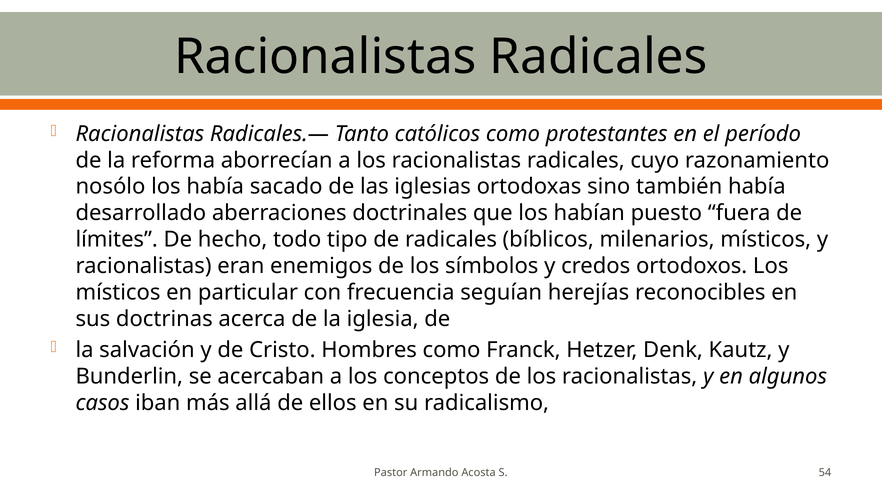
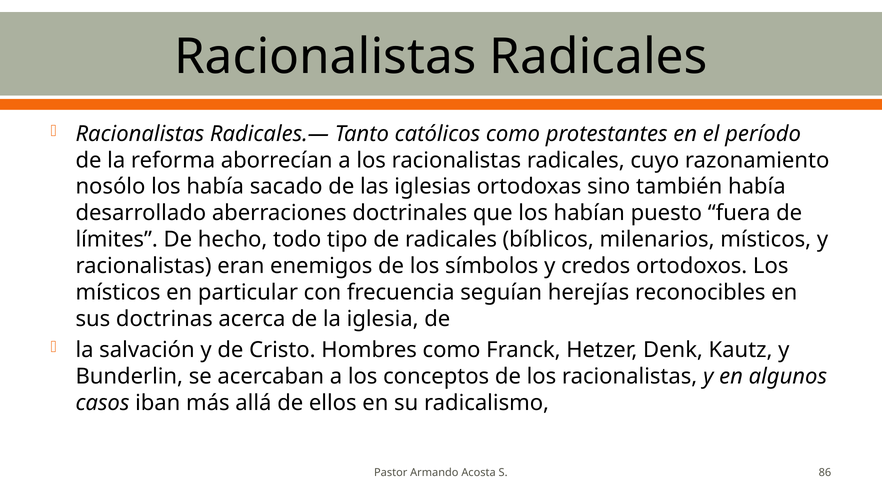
54: 54 -> 86
